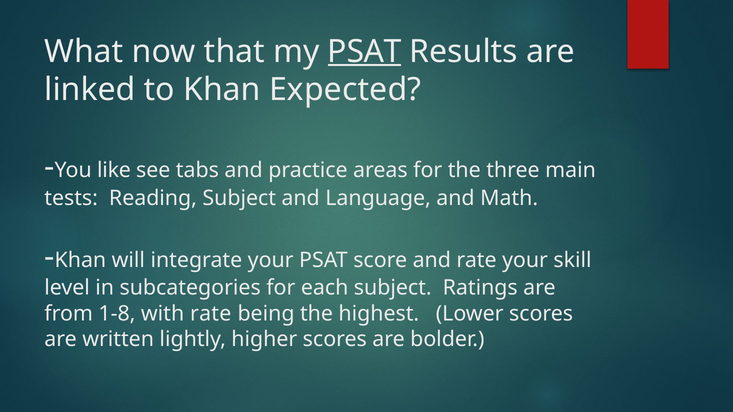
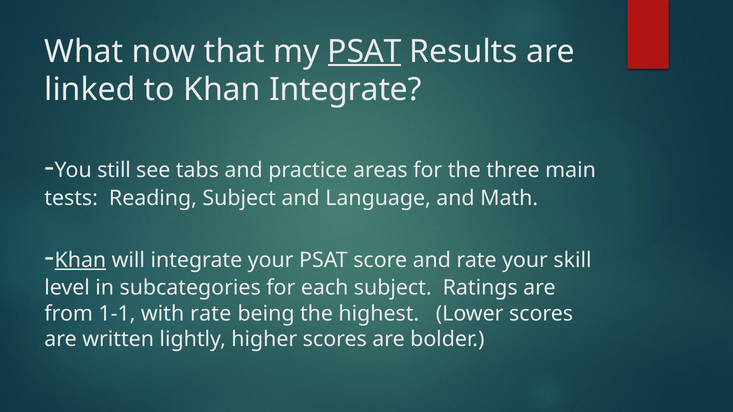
Khan Expected: Expected -> Integrate
like: like -> still
Khan at (80, 260) underline: none -> present
1-8: 1-8 -> 1-1
